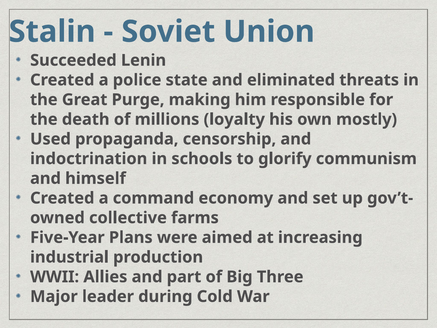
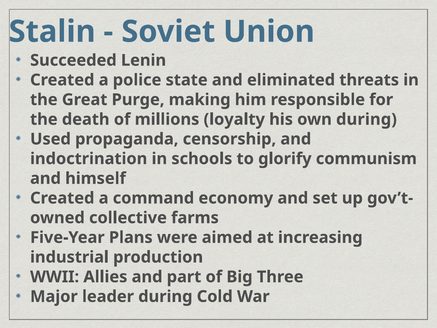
own mostly: mostly -> during
